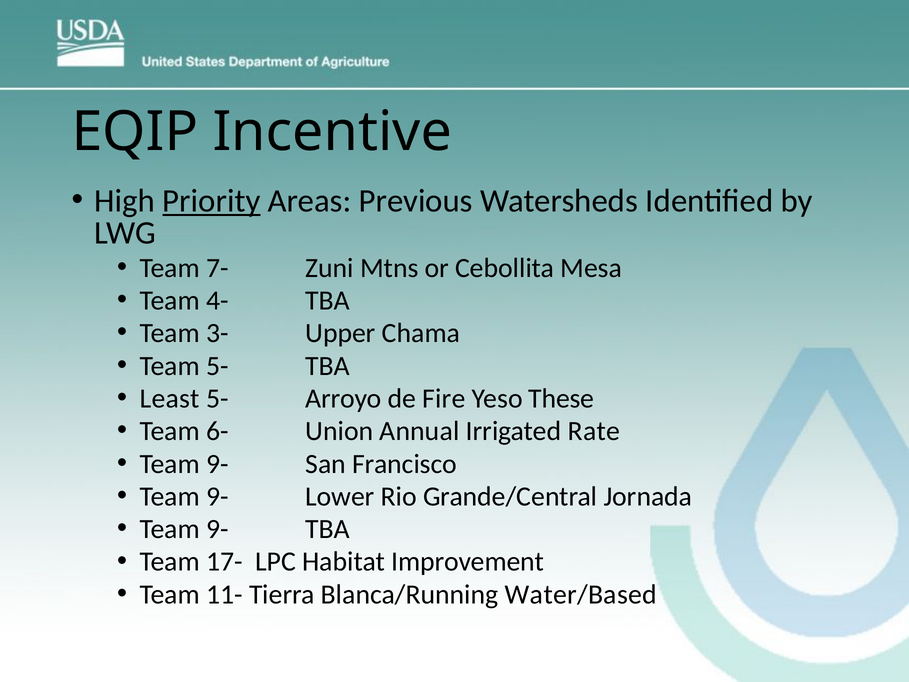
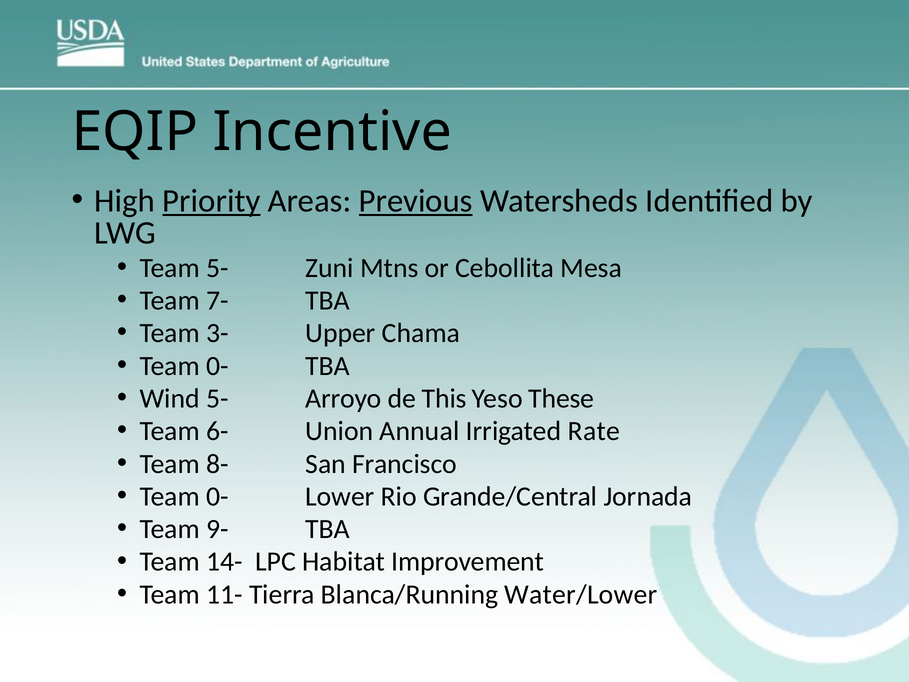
Previous underline: none -> present
Team 7-: 7- -> 5-
4-: 4- -> 7-
5- at (217, 366): 5- -> 0-
Least: Least -> Wind
Fire: Fire -> This
9- at (217, 464): 9- -> 8-
9- at (217, 496): 9- -> 0-
17-: 17- -> 14-
Water/Based: Water/Based -> Water/Lower
